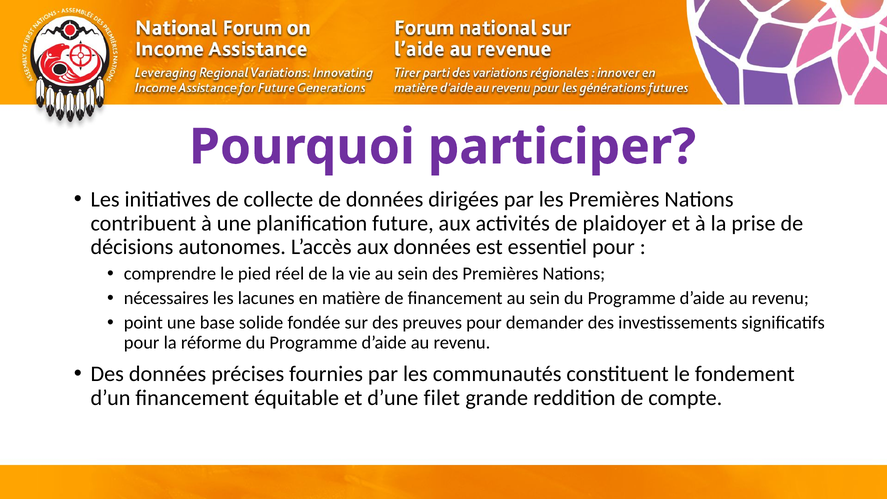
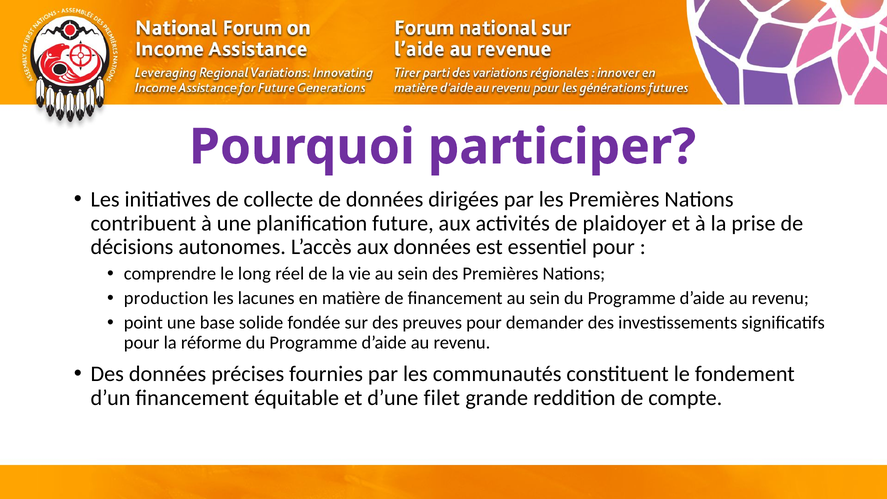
pied: pied -> long
nécessaires: nécessaires -> production
